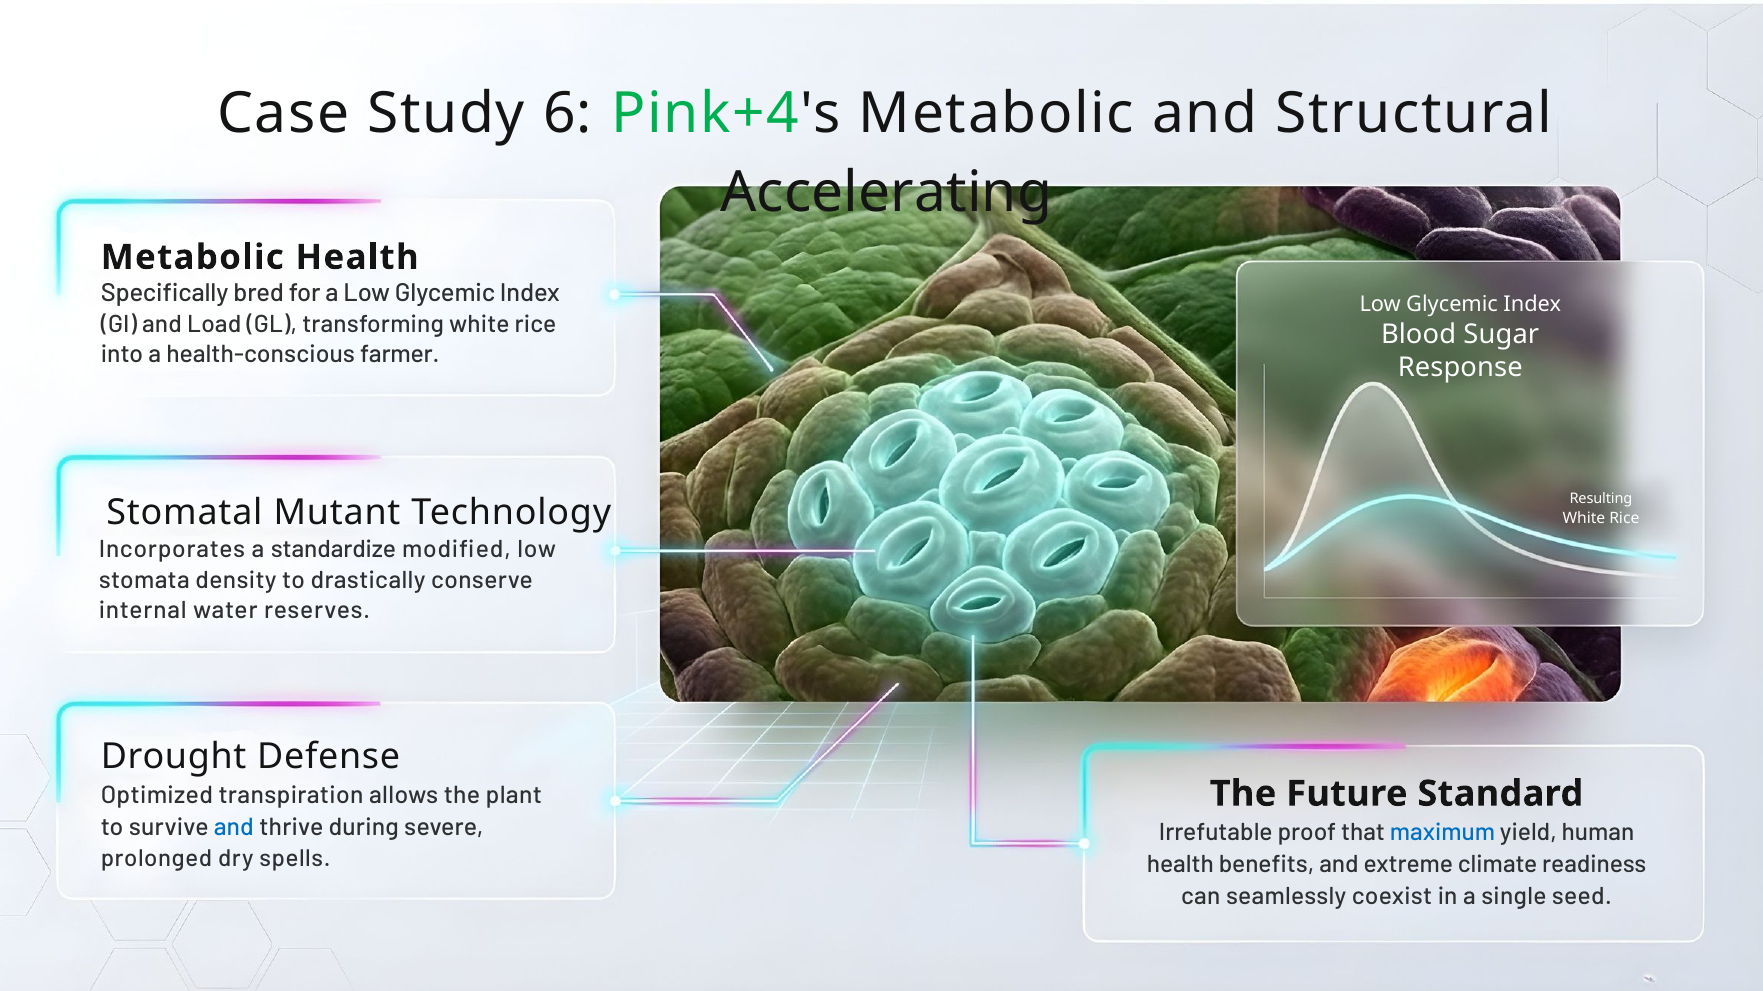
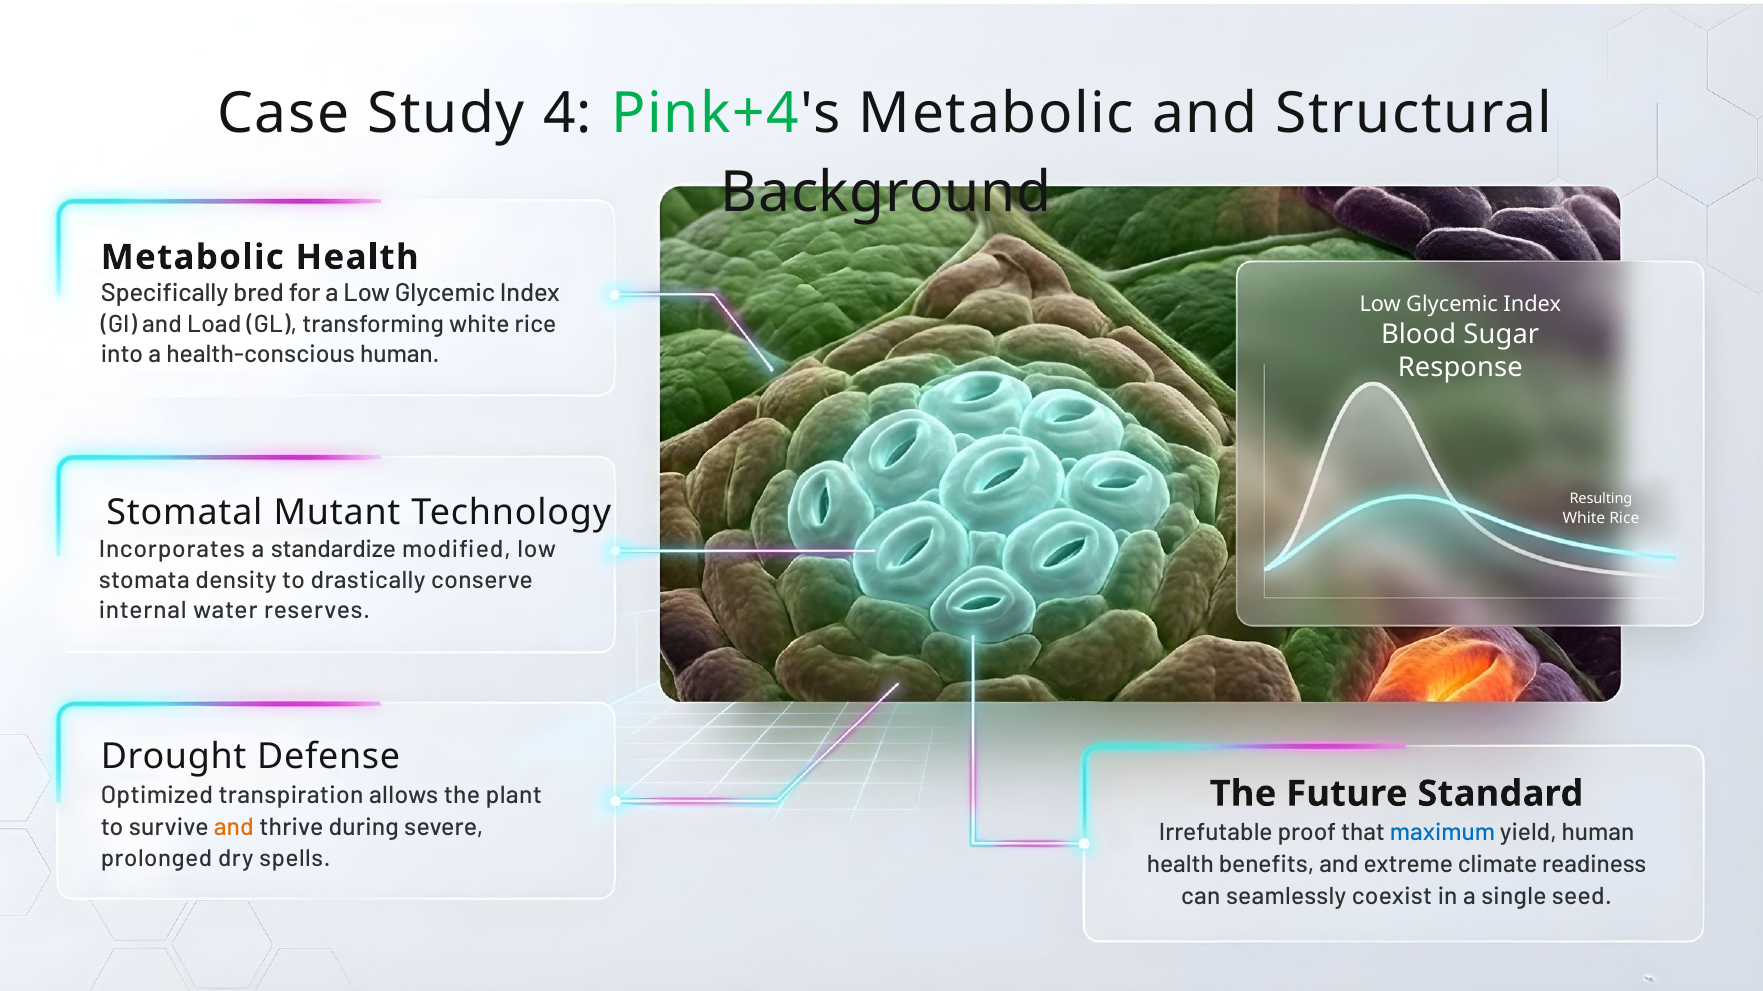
6: 6 -> 4
Accelerating: Accelerating -> Background
health-conscious farmer: farmer -> human
and at (234, 828) colour: blue -> orange
